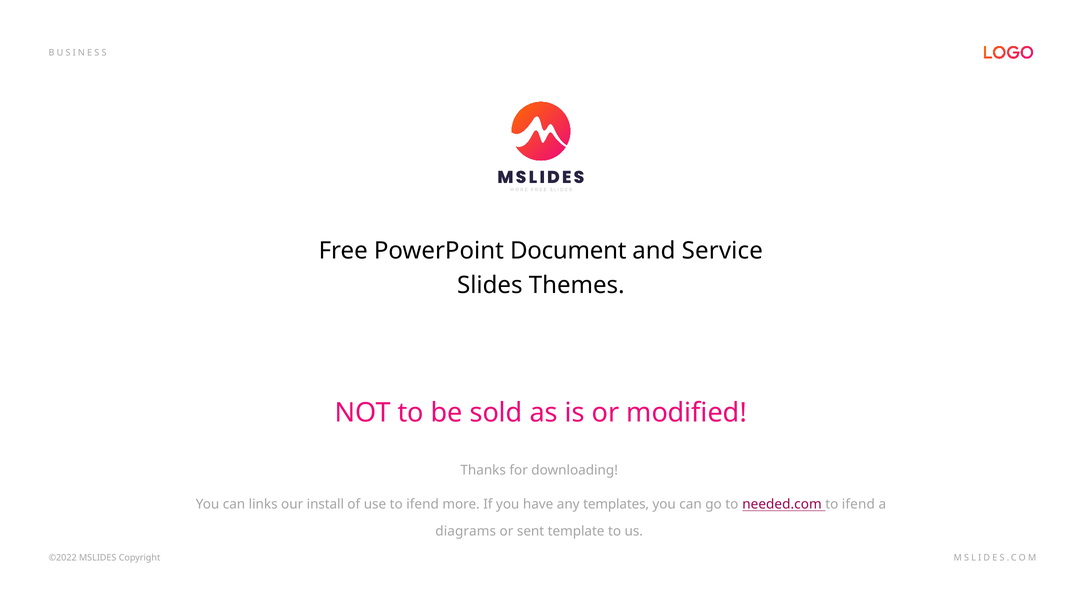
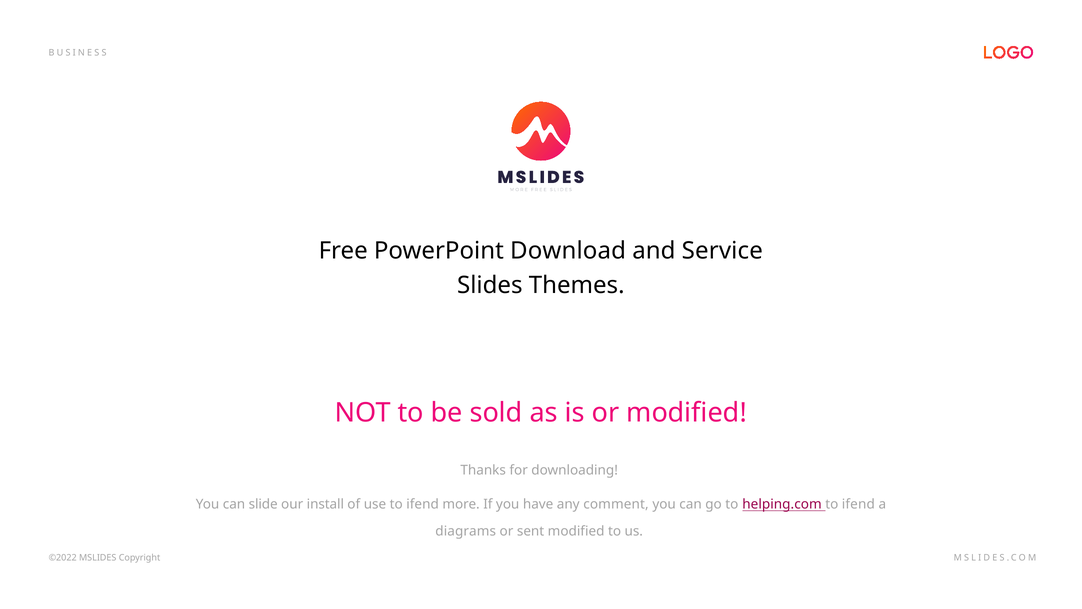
Document: Document -> Download
links: links -> slide
templates: templates -> comment
needed.com: needed.com -> helping.com
sent template: template -> modified
